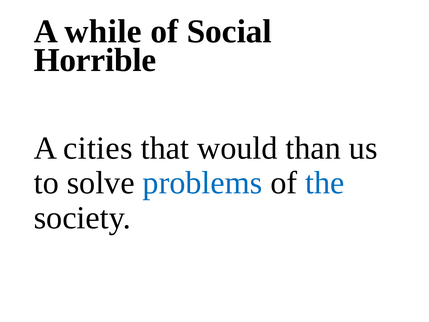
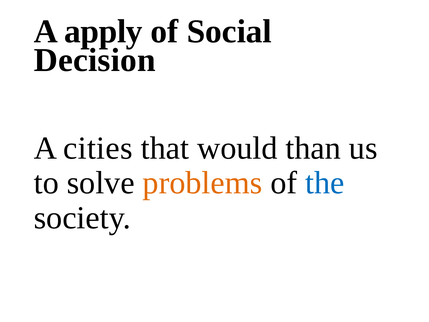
while: while -> apply
Horrible: Horrible -> Decision
problems colour: blue -> orange
